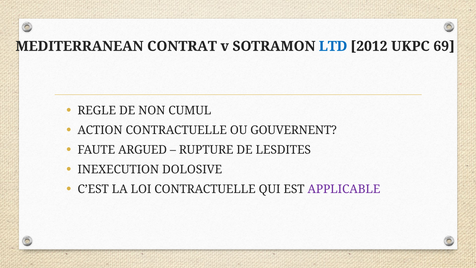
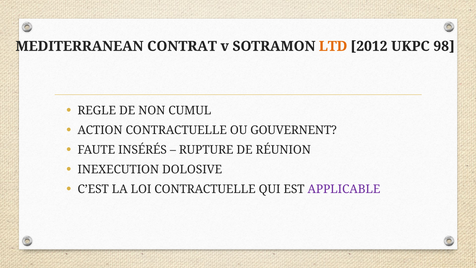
LTD colour: blue -> orange
69: 69 -> 98
ARGUED: ARGUED -> INSÉRÉS
LESDITES: LESDITES -> RÉUNION
